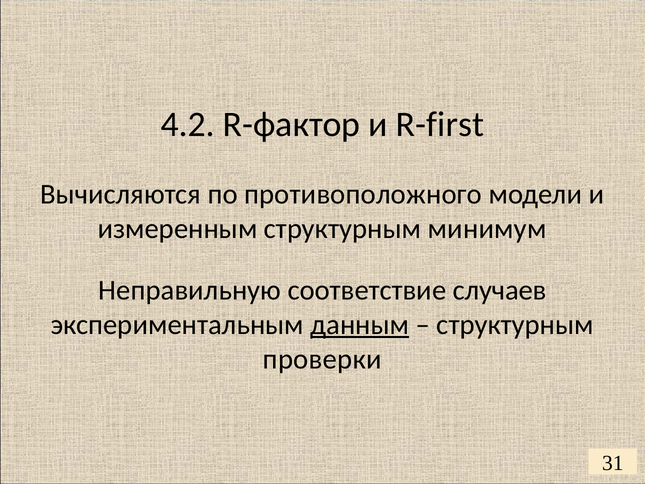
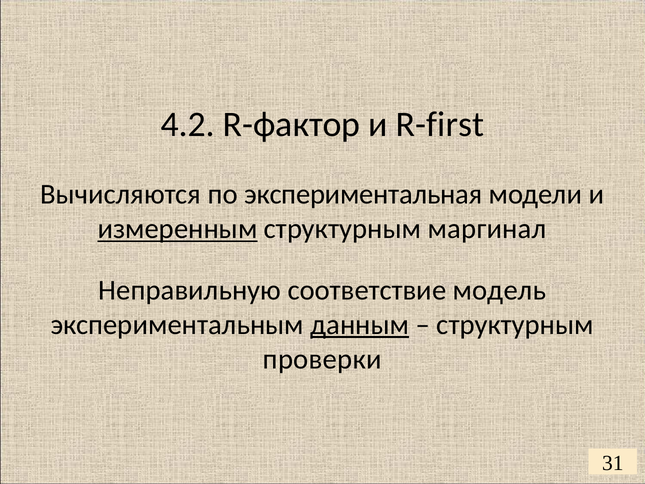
противоположного: противоположного -> экспериментальная
измеренным underline: none -> present
минимум: минимум -> маргинал
случаев: случаев -> модель
